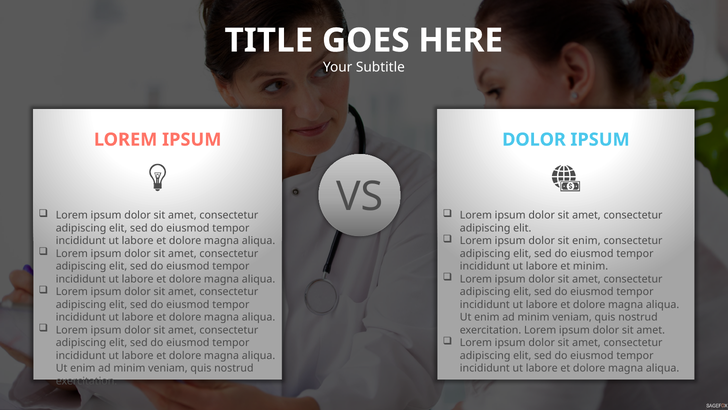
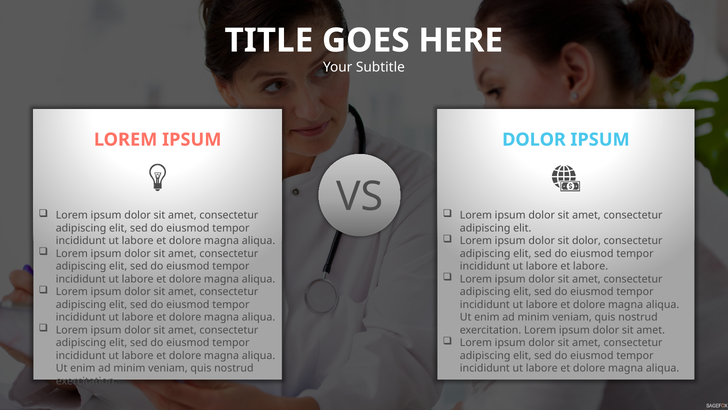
sit enim: enim -> dolor
et minim: minim -> labore
